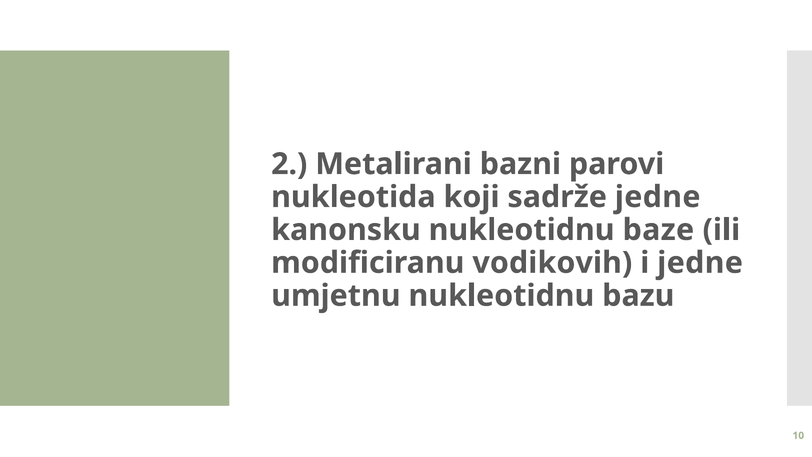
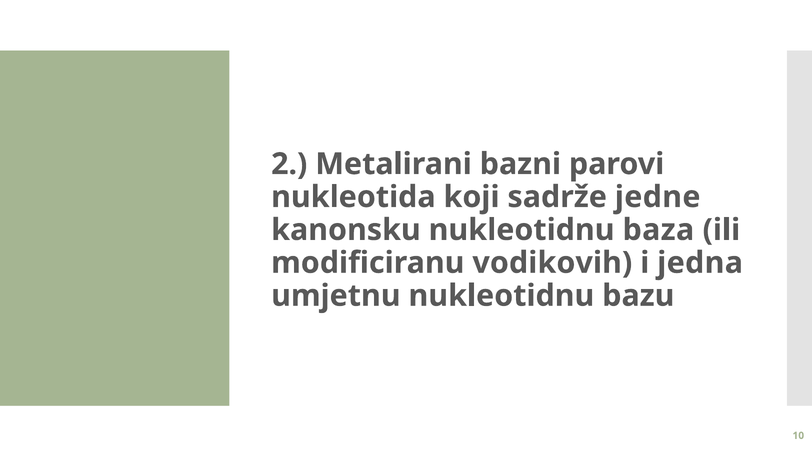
baze: baze -> baza
i jedne: jedne -> jedna
